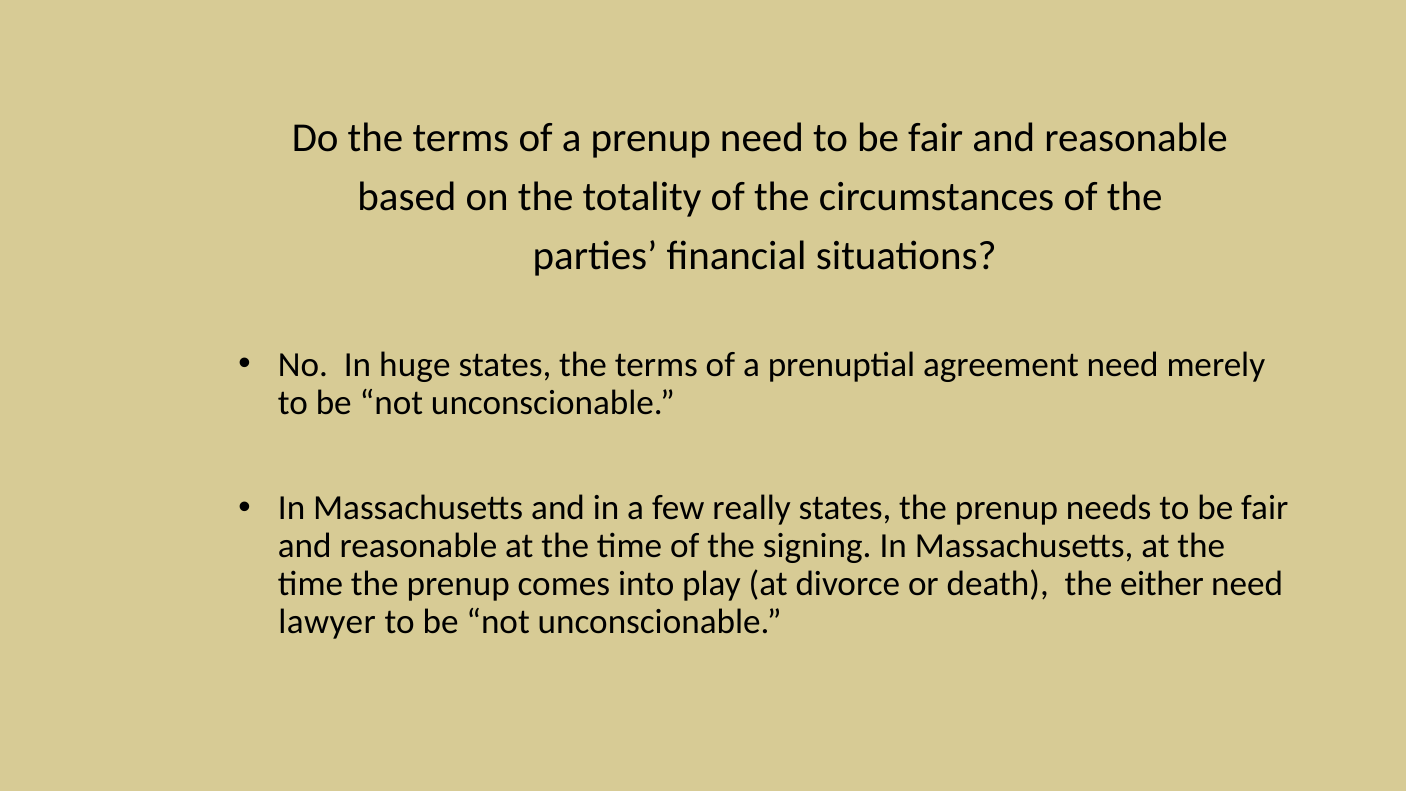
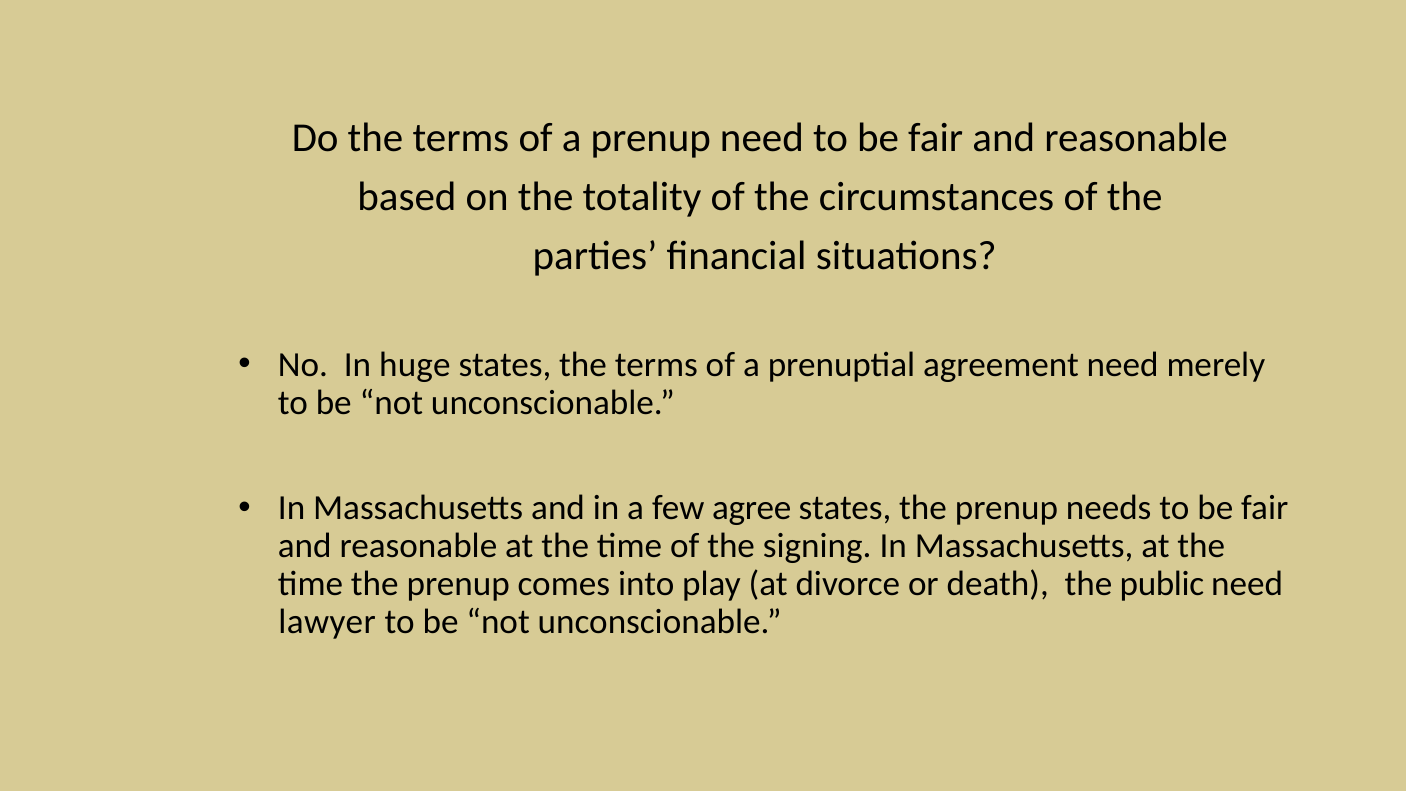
really: really -> agree
either: either -> public
